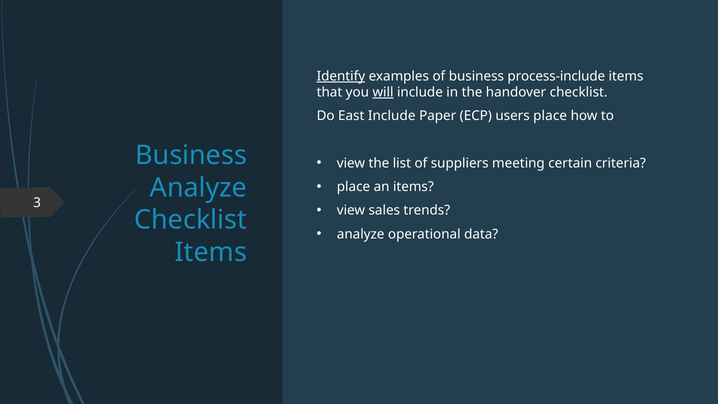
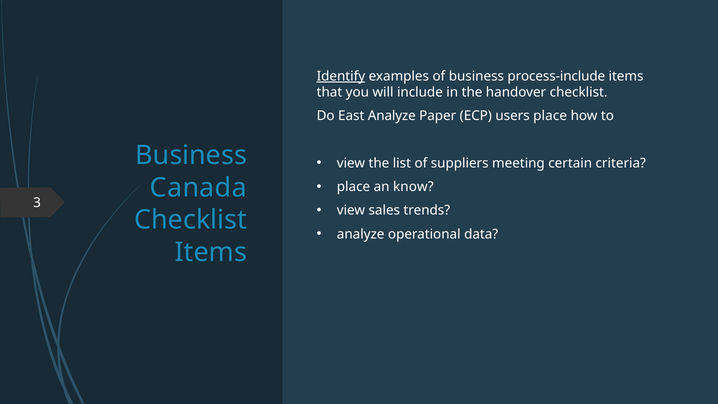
will underline: present -> none
East Include: Include -> Analyze
an items: items -> know
Analyze at (198, 188): Analyze -> Canada
